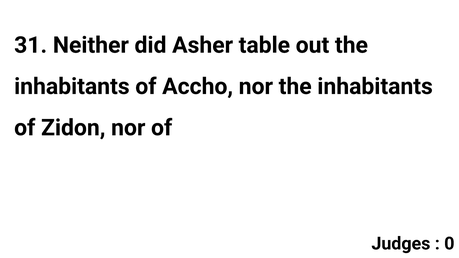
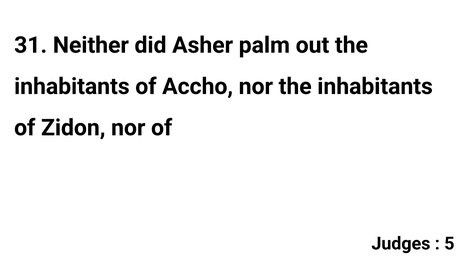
table: table -> palm
0: 0 -> 5
